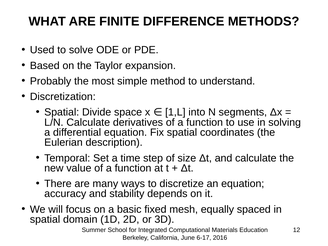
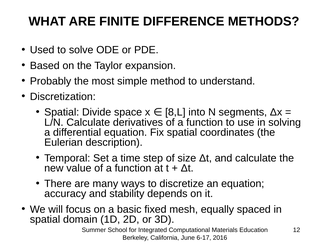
1,L: 1,L -> 8,L
